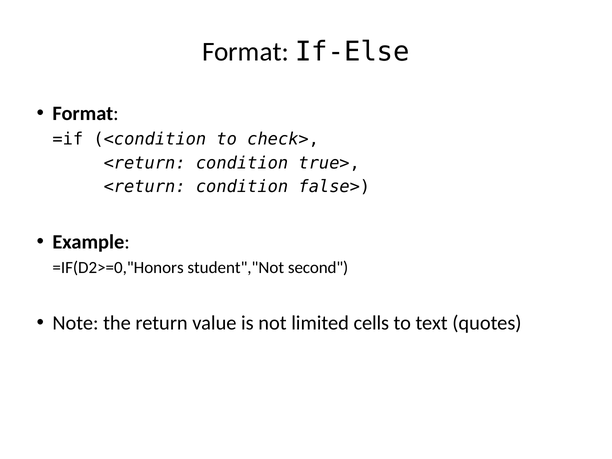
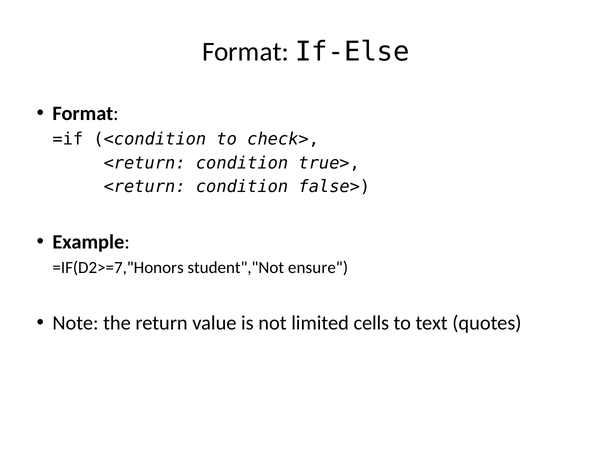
=IF(D2>=0,"Honors: =IF(D2>=0,"Honors -> =IF(D2>=7,"Honors
second: second -> ensure
